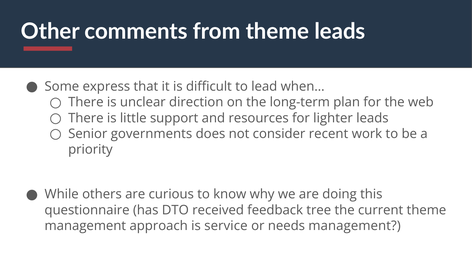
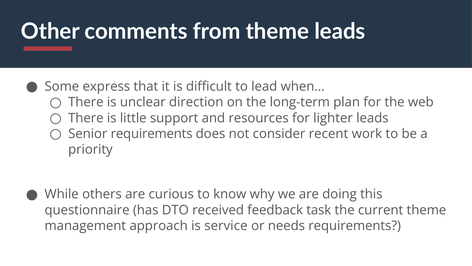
Senior governments: governments -> requirements
tree: tree -> task
needs management: management -> requirements
